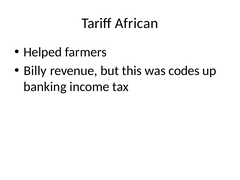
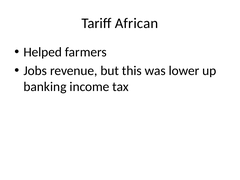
Billy: Billy -> Jobs
codes: codes -> lower
